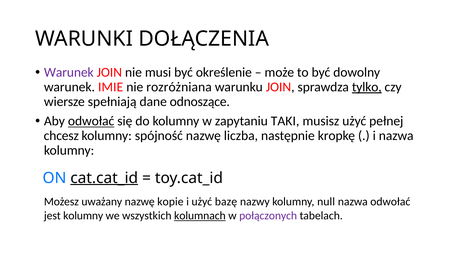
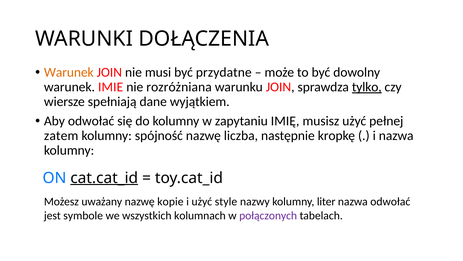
Warunek at (69, 72) colour: purple -> orange
określenie: określenie -> przydatne
odnoszące: odnoszące -> wyjątkiem
odwołać at (91, 121) underline: present -> none
TAKI: TAKI -> IMIĘ
chcesz: chcesz -> zatem
bazę: bazę -> style
null: null -> liter
jest kolumny: kolumny -> symbole
kolumnach underline: present -> none
